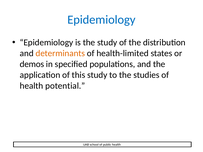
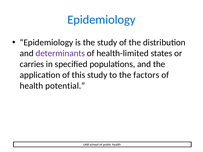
determinants colour: orange -> purple
demos: demos -> carries
studies: studies -> factors
